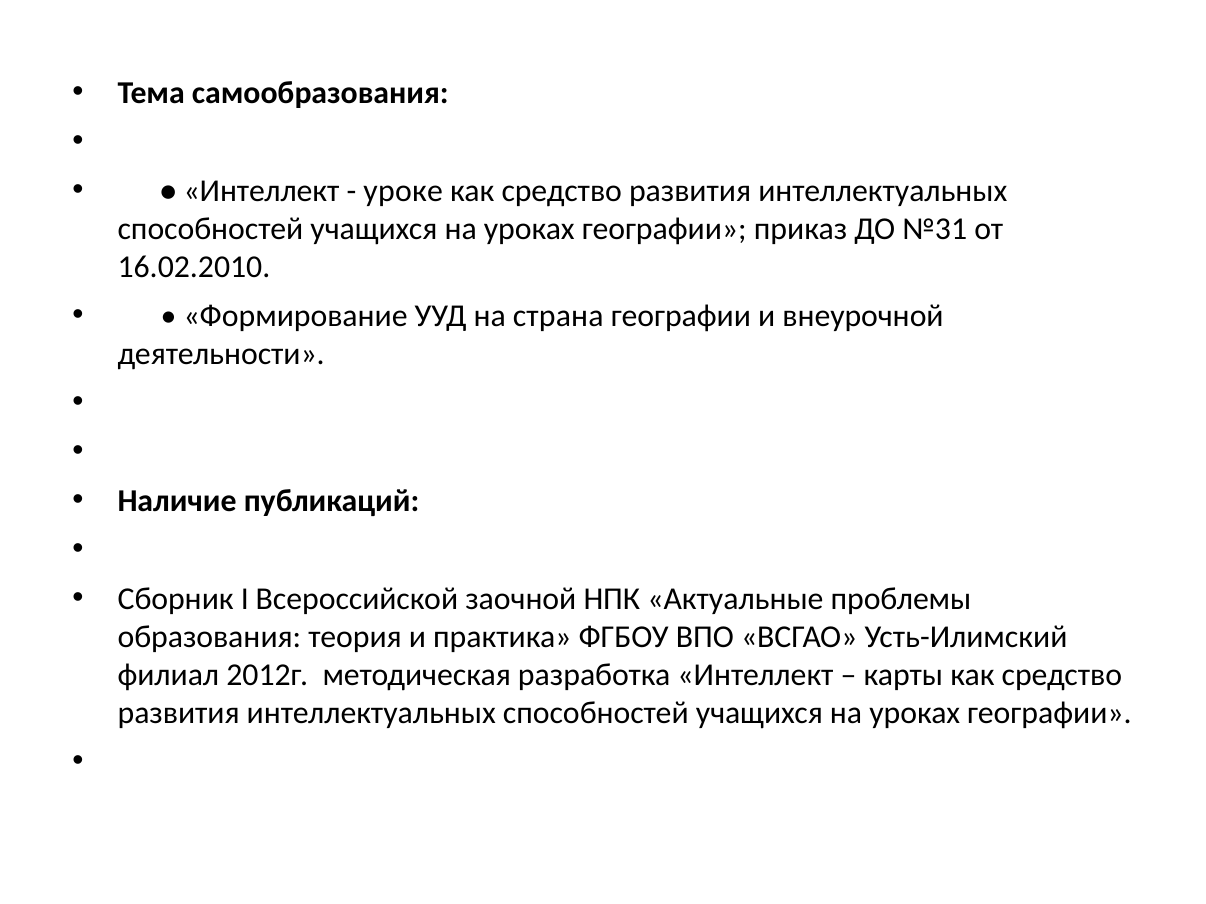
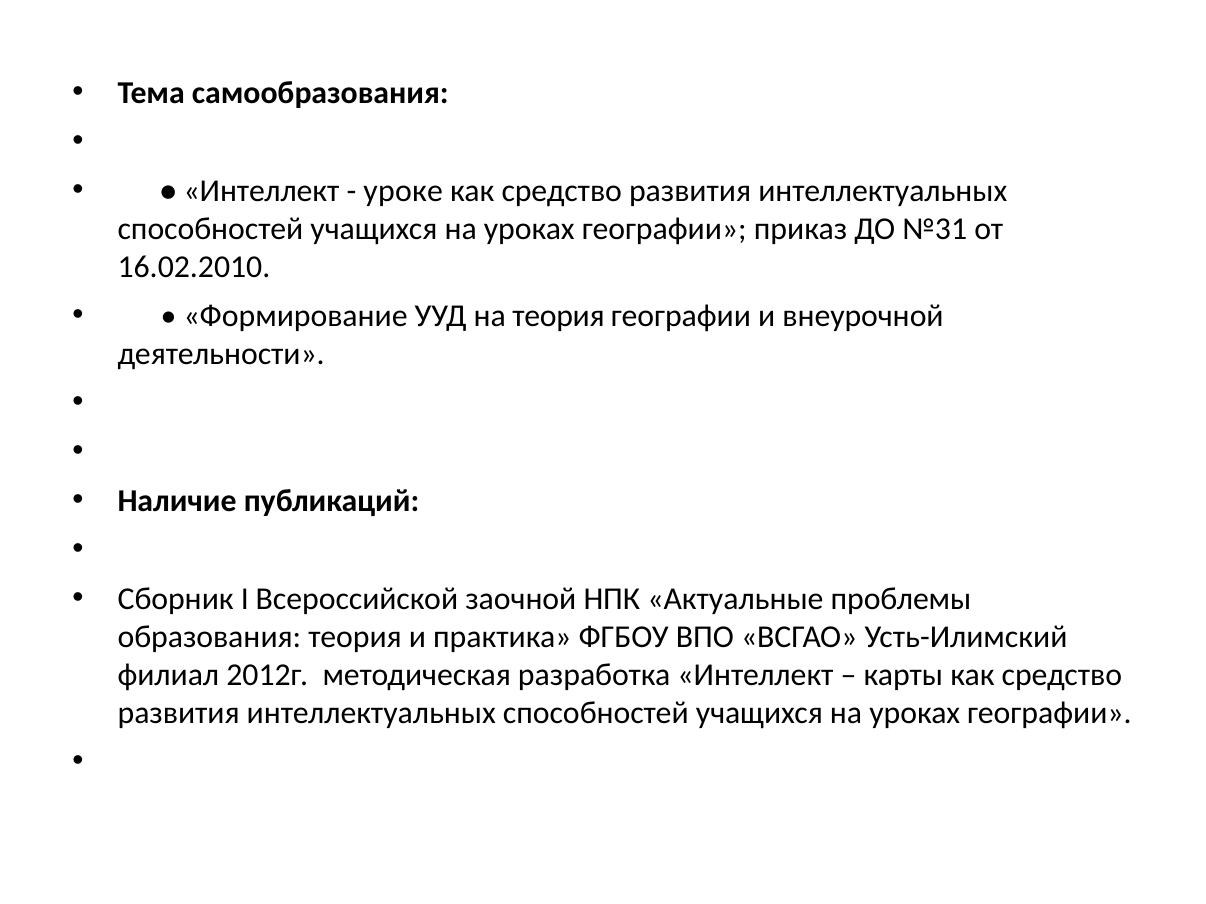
на страна: страна -> теория
